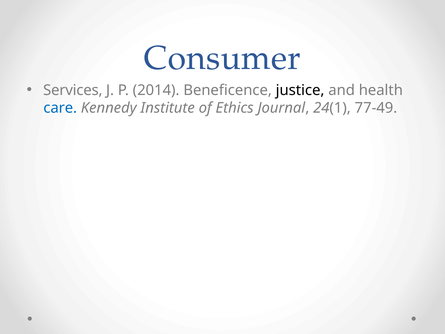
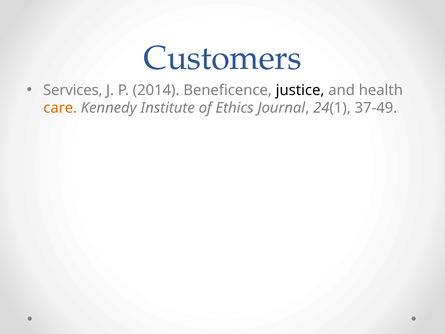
Consumer: Consumer -> Customers
care colour: blue -> orange
77-49: 77-49 -> 37-49
